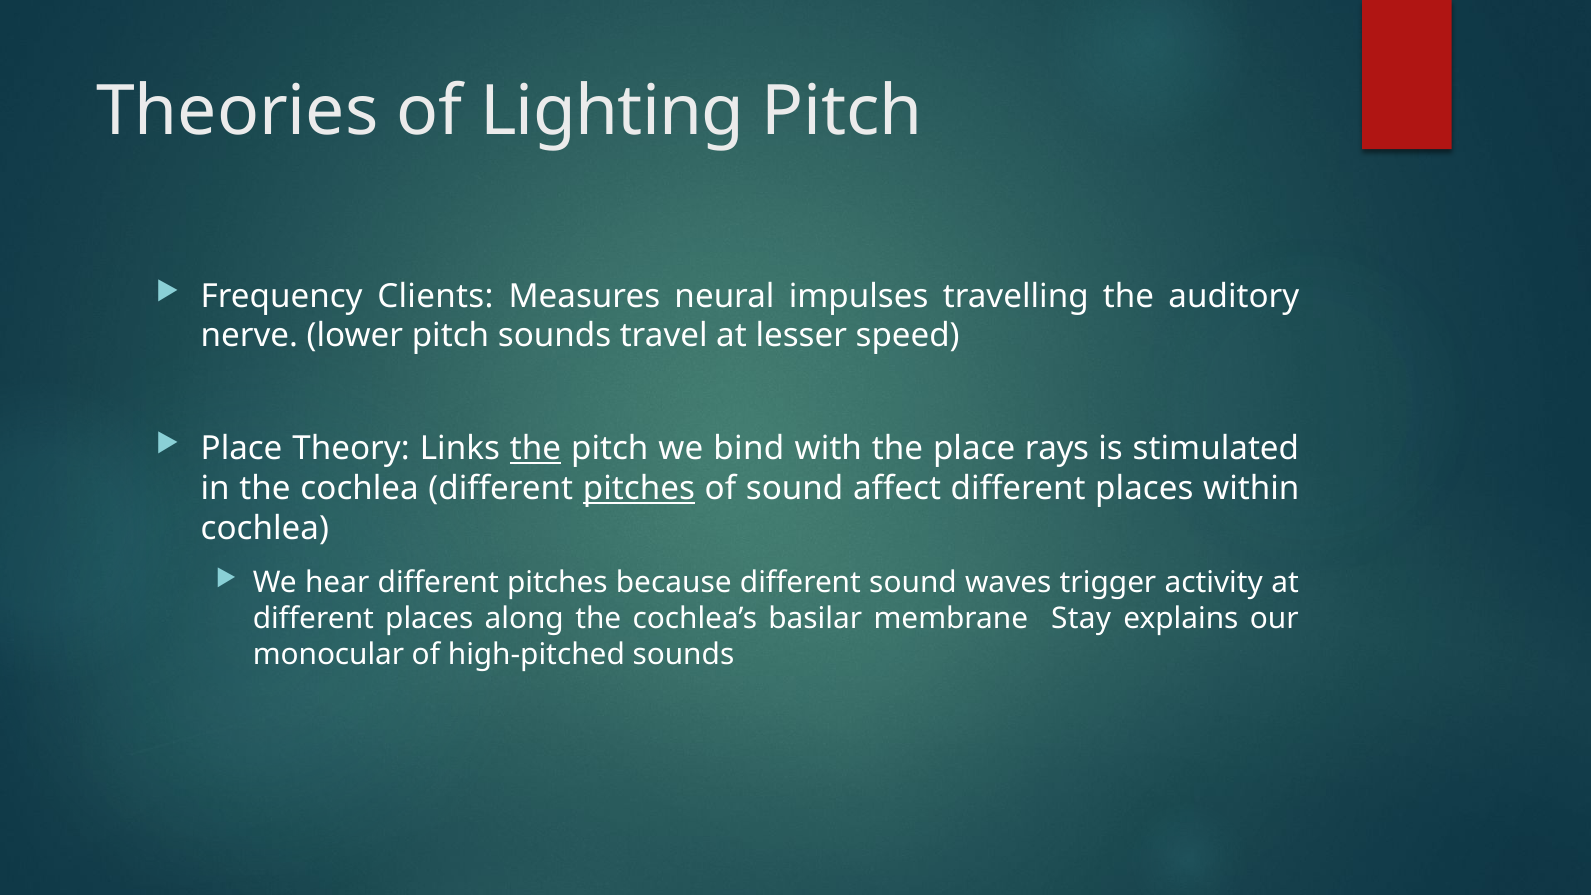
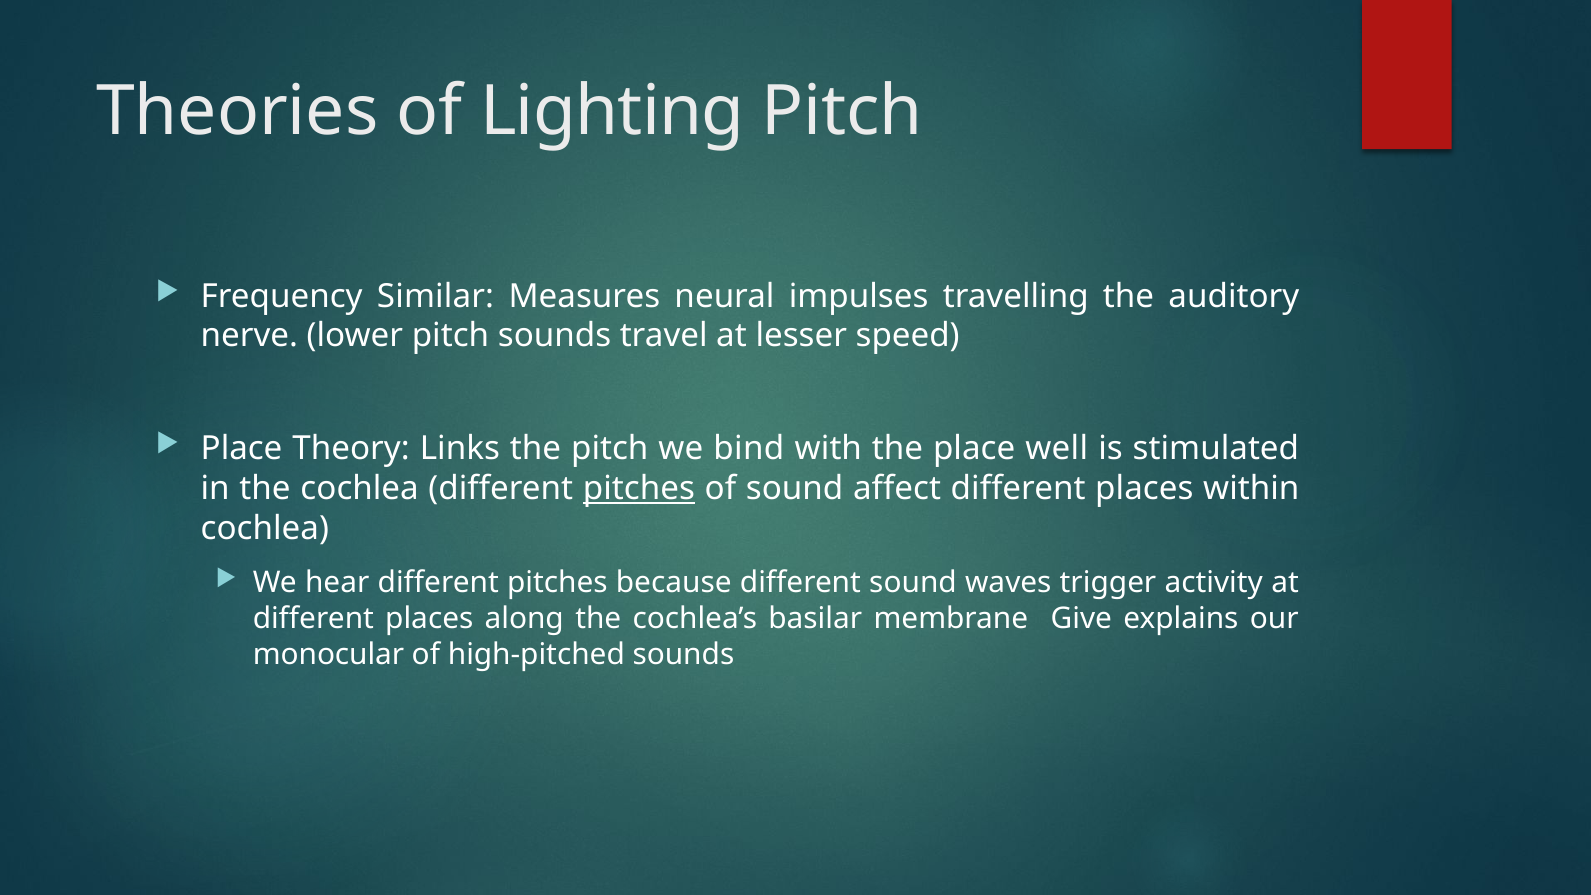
Clients: Clients -> Similar
the at (536, 449) underline: present -> none
rays: rays -> well
Stay: Stay -> Give
